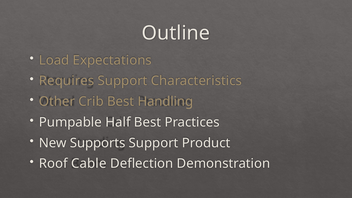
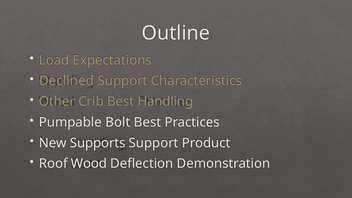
Requires: Requires -> Declined
Half: Half -> Bolt
Cable: Cable -> Wood
